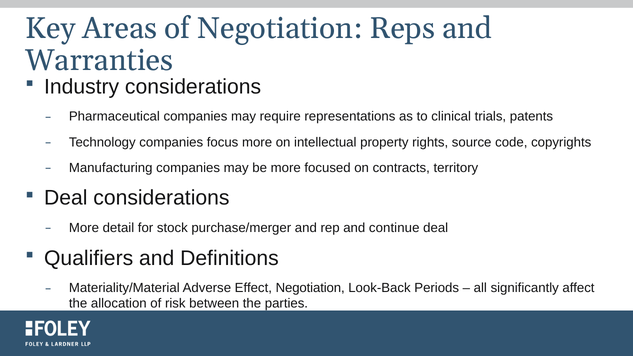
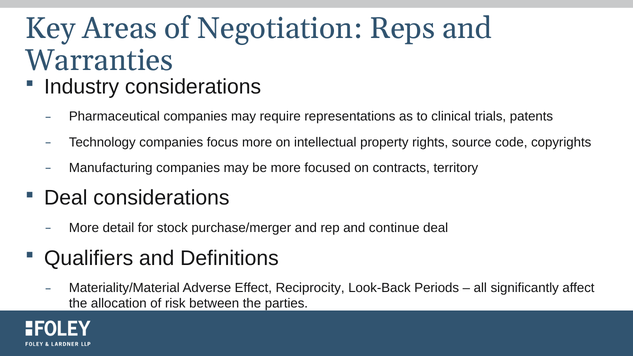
Effect Negotiation: Negotiation -> Reciprocity
